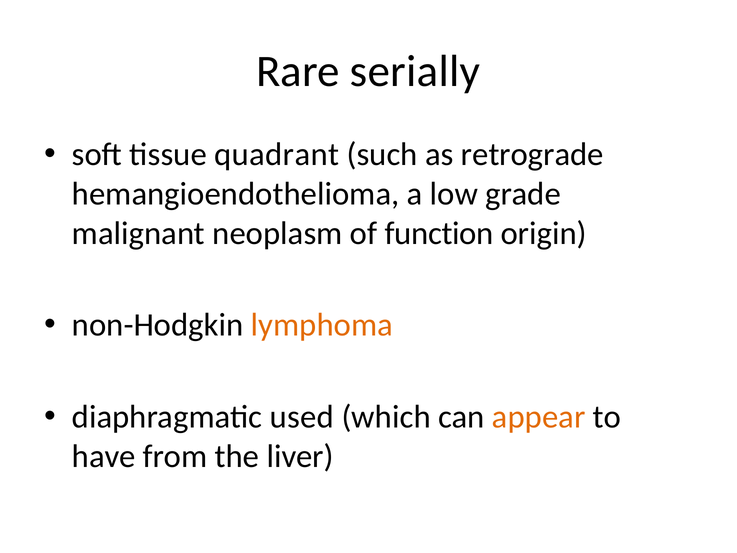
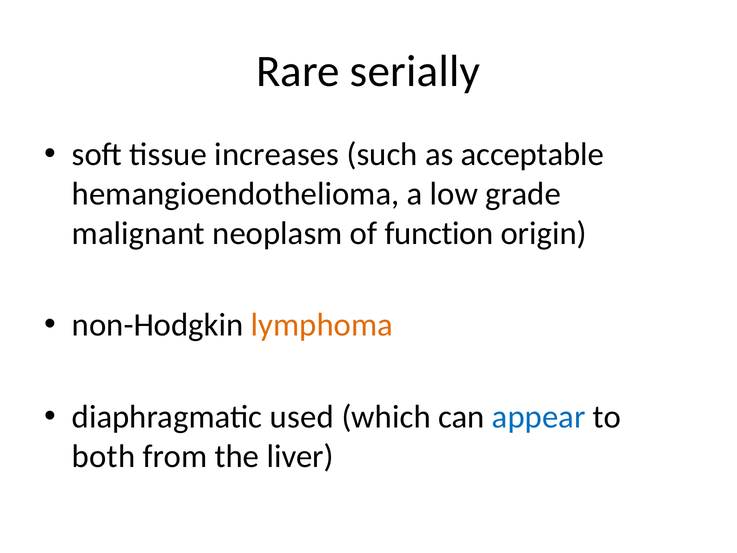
quadrant: quadrant -> increases
retrograde: retrograde -> acceptable
appear colour: orange -> blue
have: have -> both
